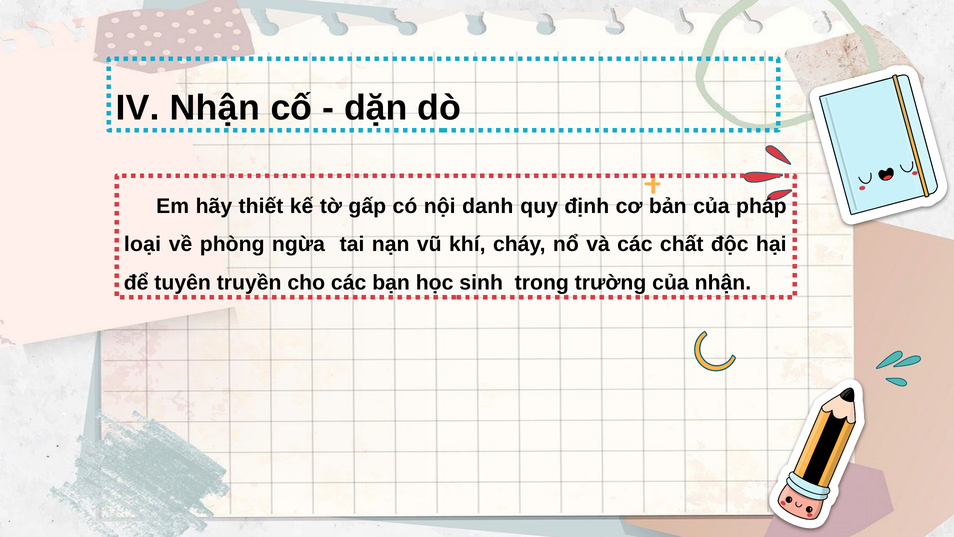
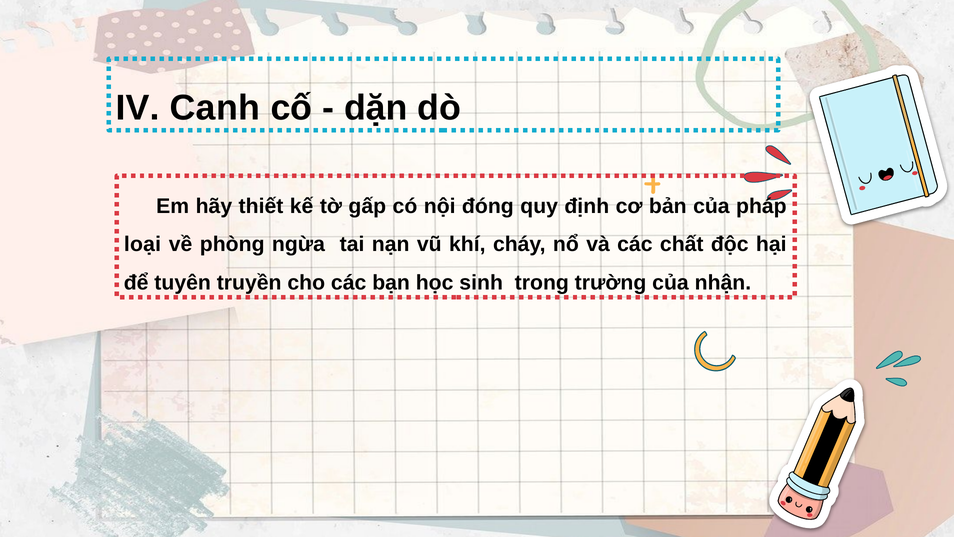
IV Nhận: Nhận -> Canh
danh: danh -> đóng
